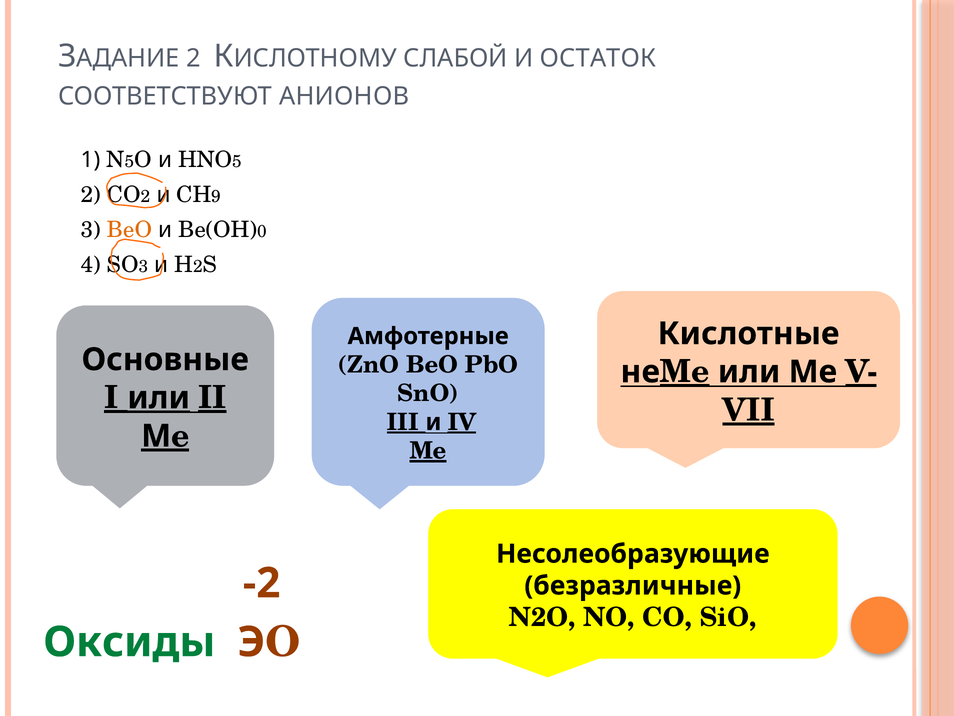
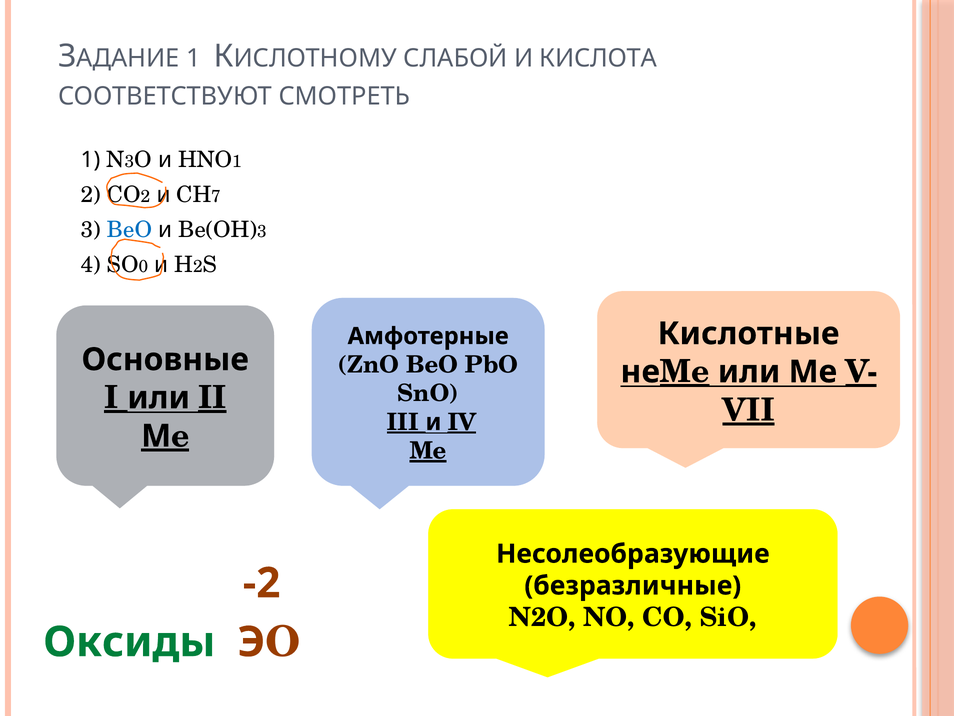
2 at (193, 58): 2 -> 1
ОСТАТОК: ОСТАТОК -> КИСЛОТА
АНИОНОВ: АНИОНОВ -> СМОТРЕТЬ
5 at (130, 161): 5 -> 3
5 at (237, 161): 5 -> 1
9: 9 -> 7
BeO at (130, 230) colour: orange -> blue
0 at (262, 231): 0 -> 3
3 at (144, 266): 3 -> 0
или at (159, 398) underline: present -> none
